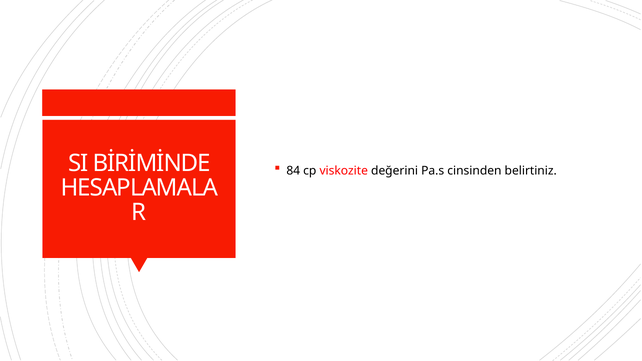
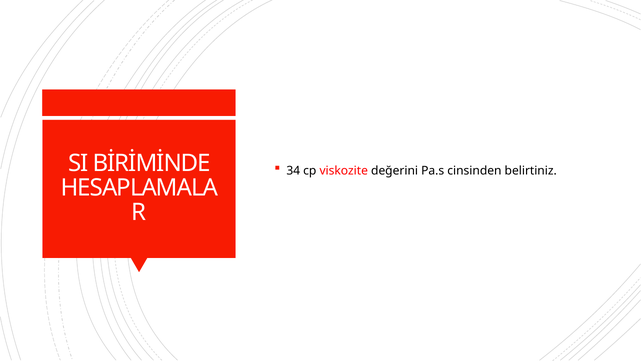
84: 84 -> 34
